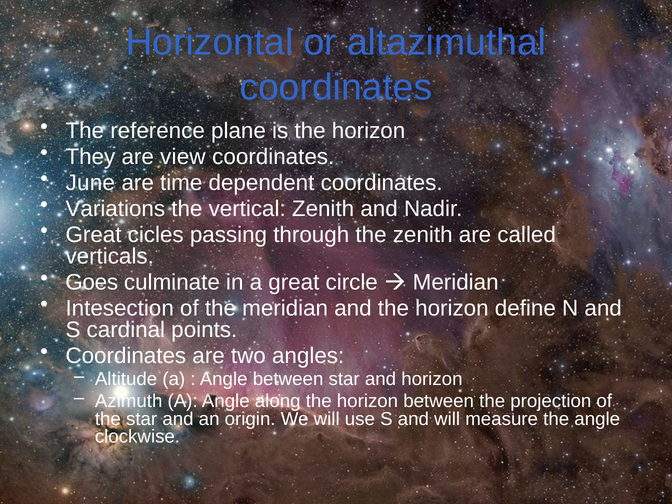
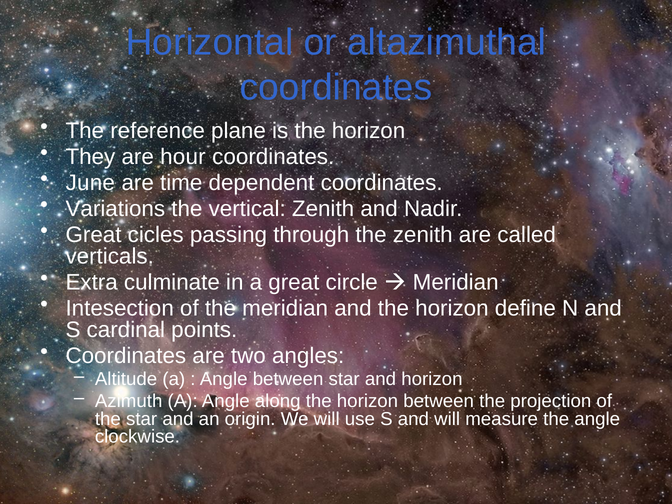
view: view -> hour
Goes: Goes -> Extra
